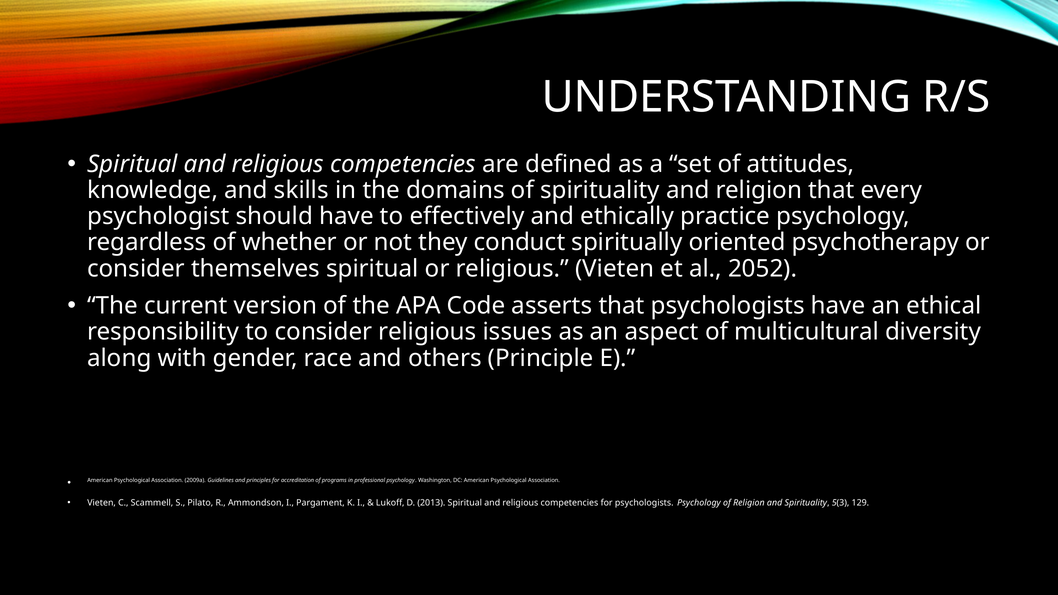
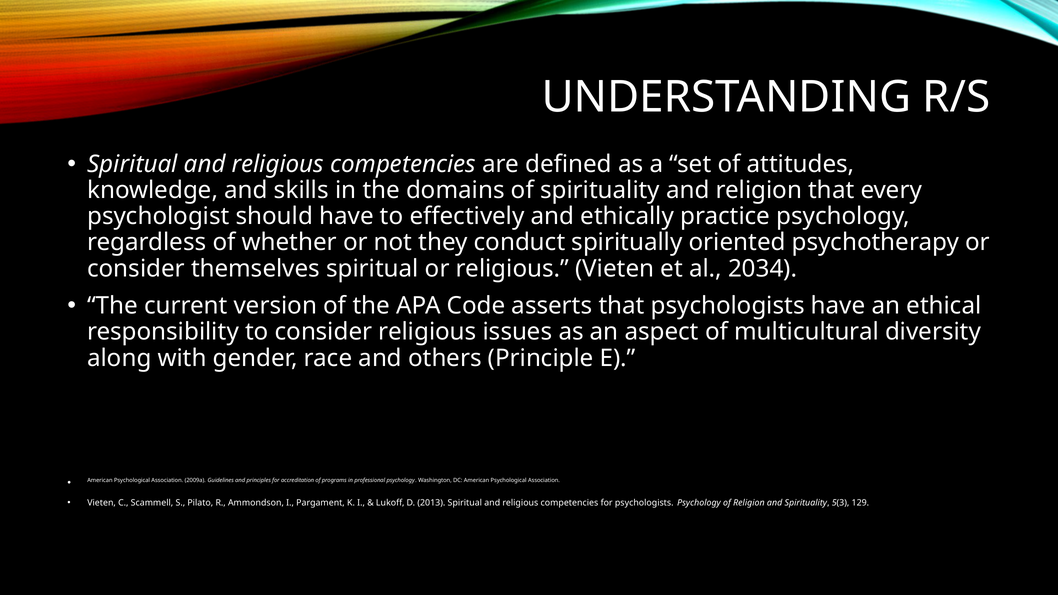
2052: 2052 -> 2034
